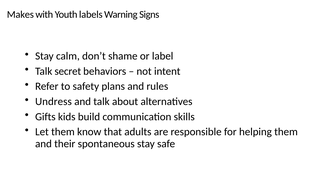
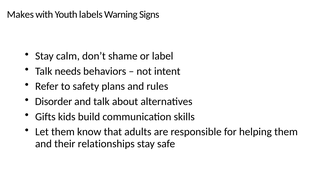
secret: secret -> needs
Undress: Undress -> Disorder
spontaneous: spontaneous -> relationships
